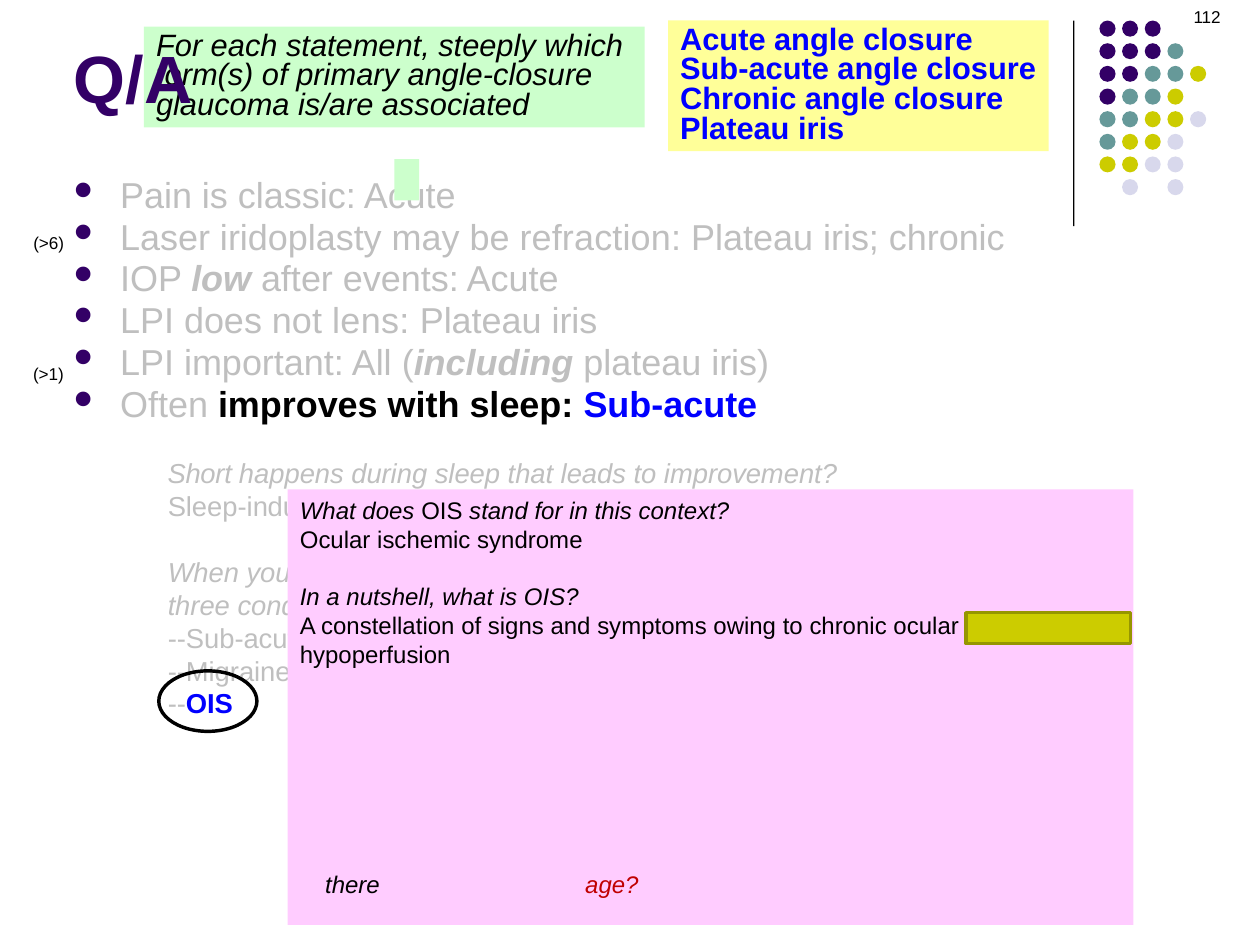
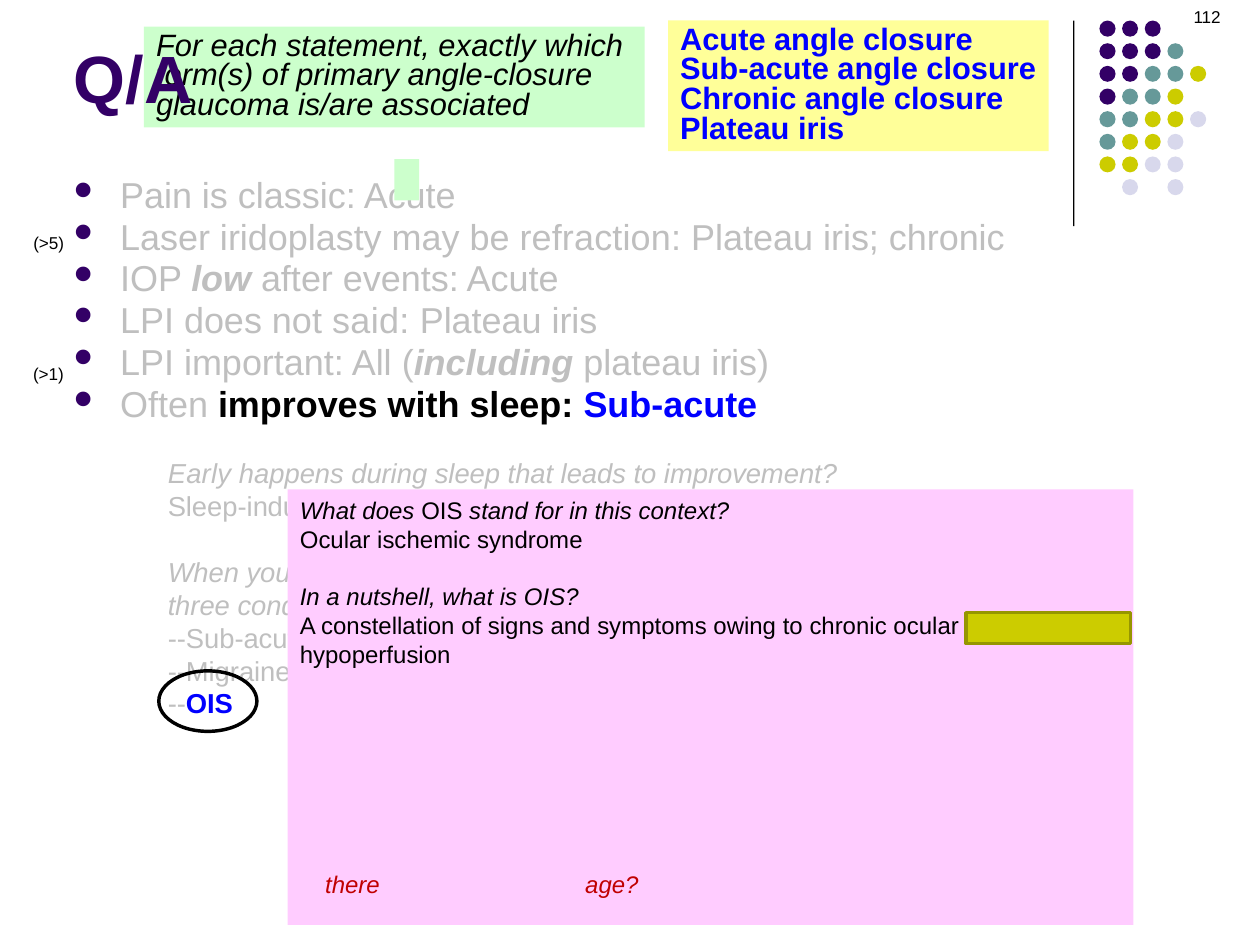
steeply: steeply -> exactly
>6: >6 -> >5
lens: lens -> said
Short: Short -> Early
there at (352, 885) colour: black -> red
